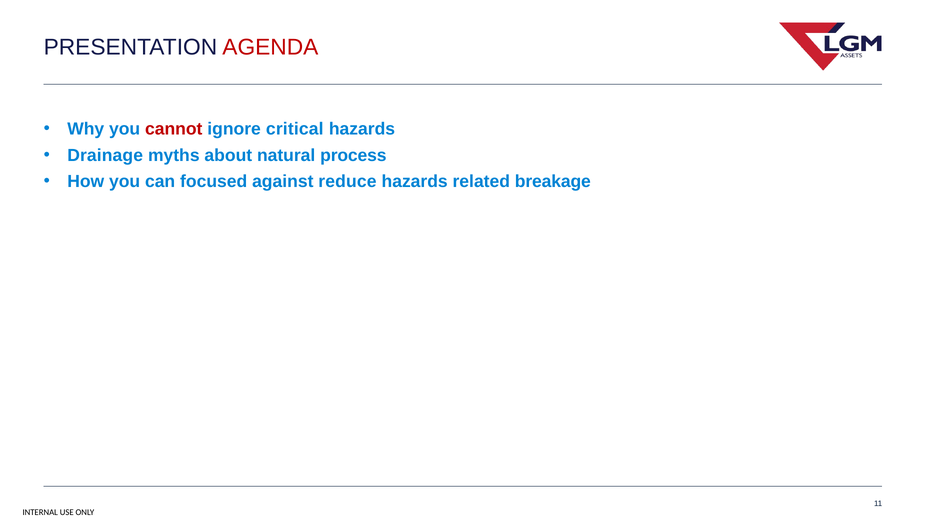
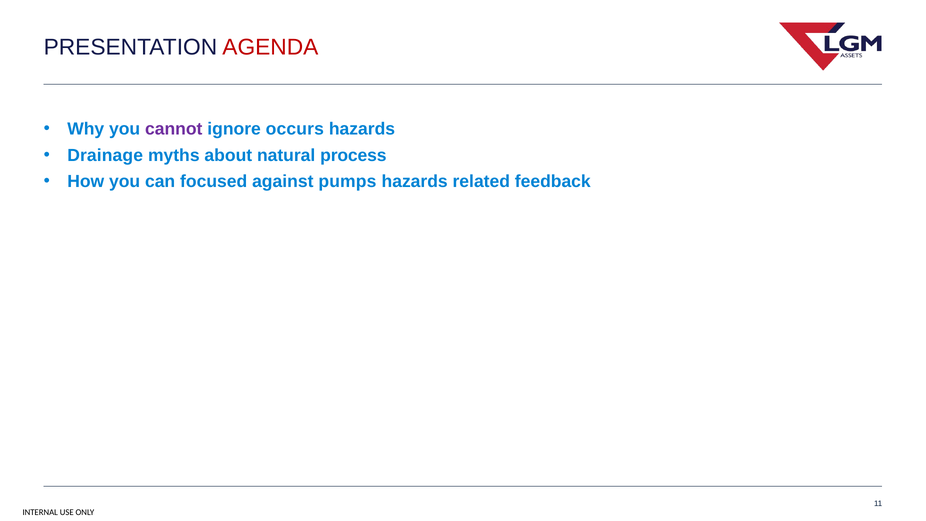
cannot colour: red -> purple
critical: critical -> occurs
reduce: reduce -> pumps
breakage: breakage -> feedback
